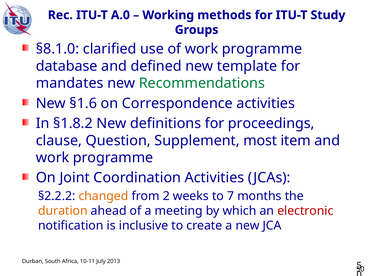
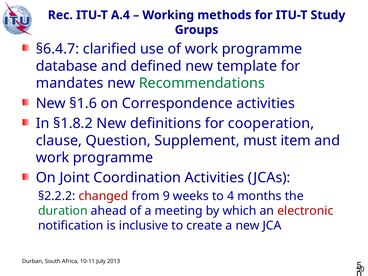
A.0: A.0 -> A.4
§8.1.0: §8.1.0 -> §6.4.7
proceedings: proceedings -> cooperation
most: most -> must
changed colour: orange -> red
2: 2 -> 9
7: 7 -> 4
duration colour: orange -> green
